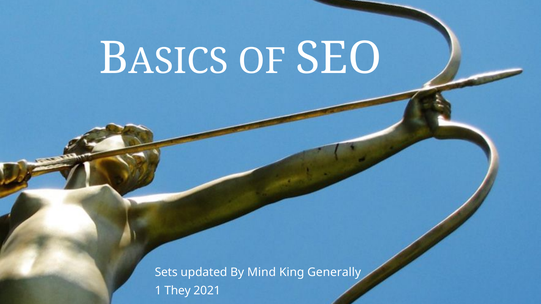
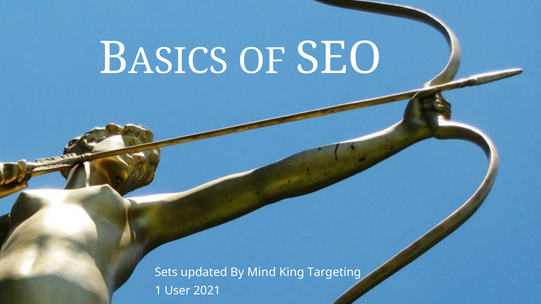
Generally: Generally -> Targeting
They: They -> User
